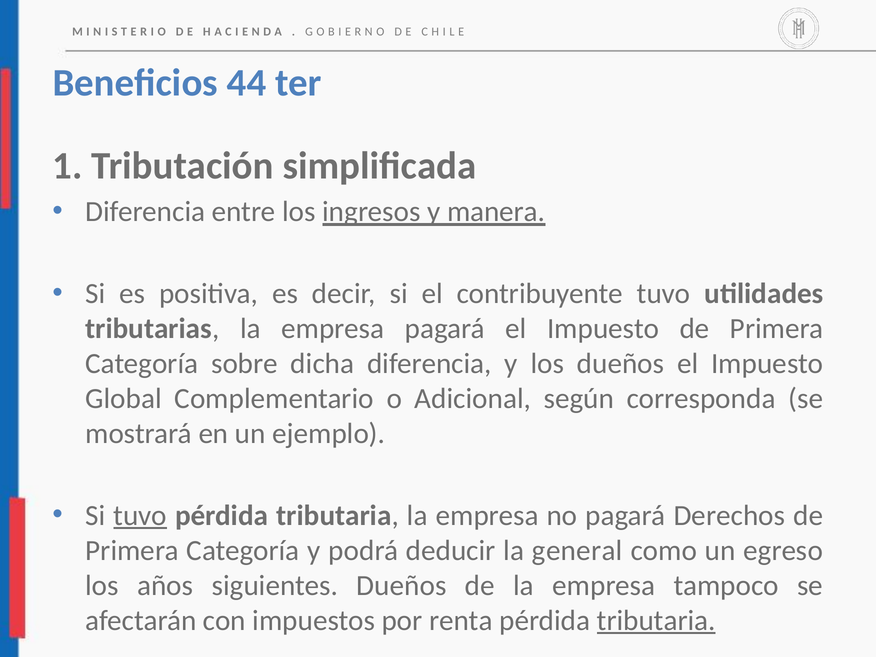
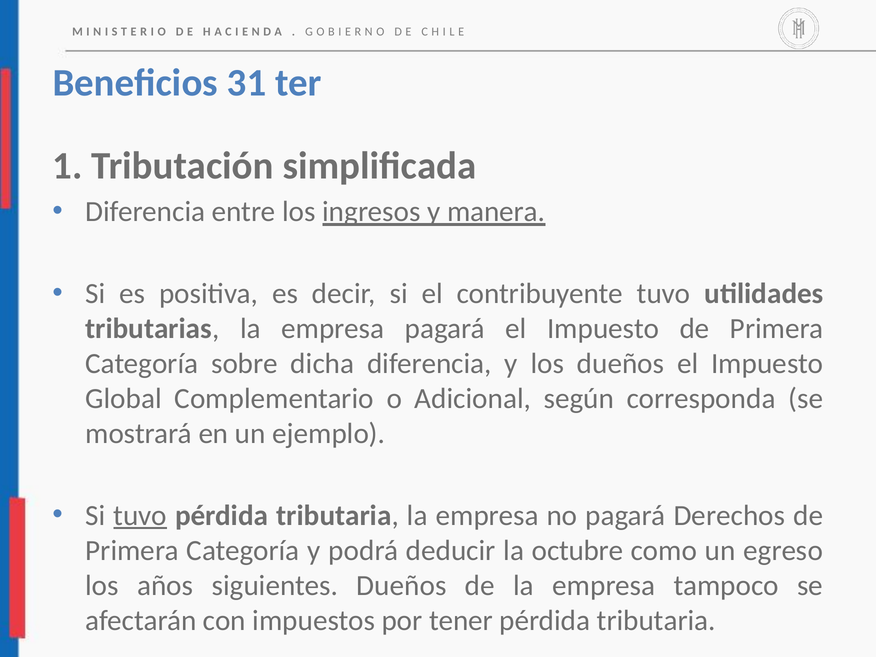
44: 44 -> 31
general: general -> octubre
renta: renta -> tener
tributaria at (656, 621) underline: present -> none
